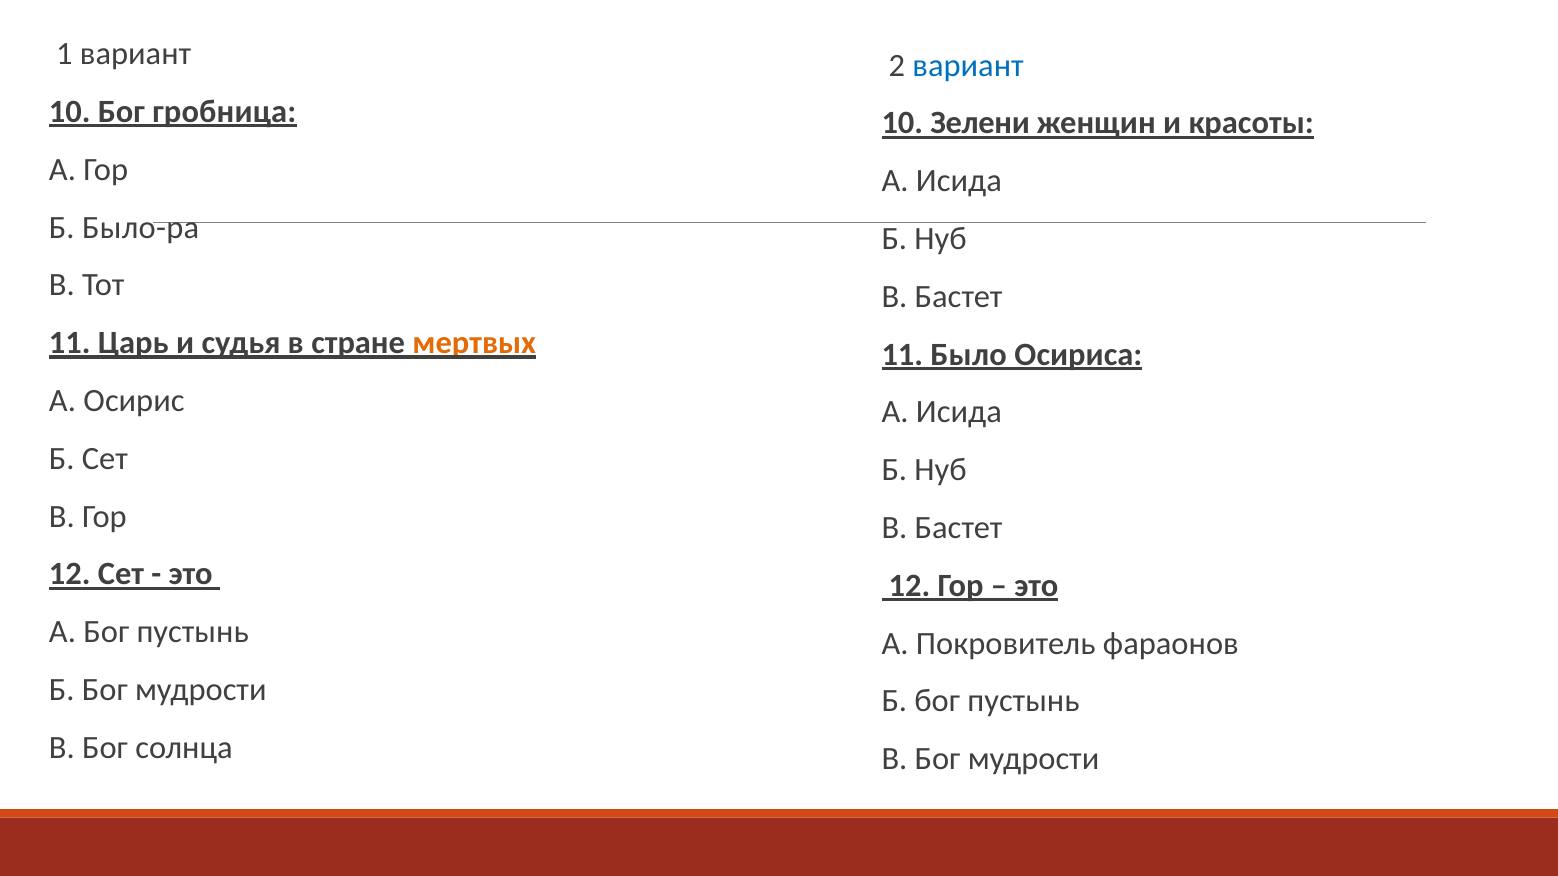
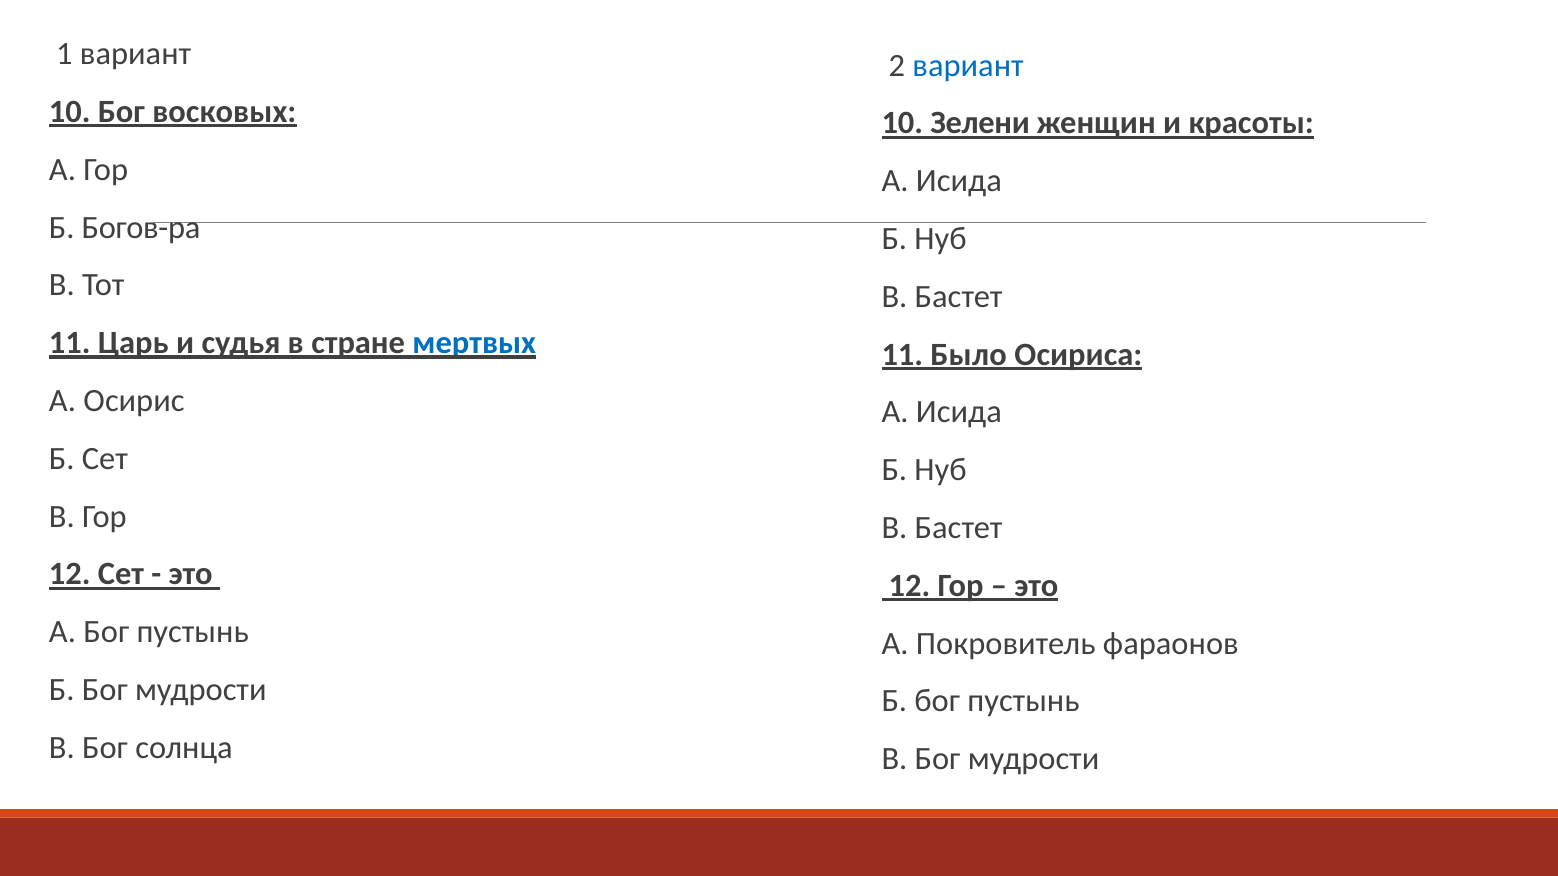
гробница: гробница -> восковых
Было-ра: Было-ра -> Богов-ра
мертвых colour: orange -> blue
